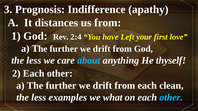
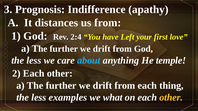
thyself: thyself -> temple
clean: clean -> thing
other at (171, 98) colour: light blue -> yellow
